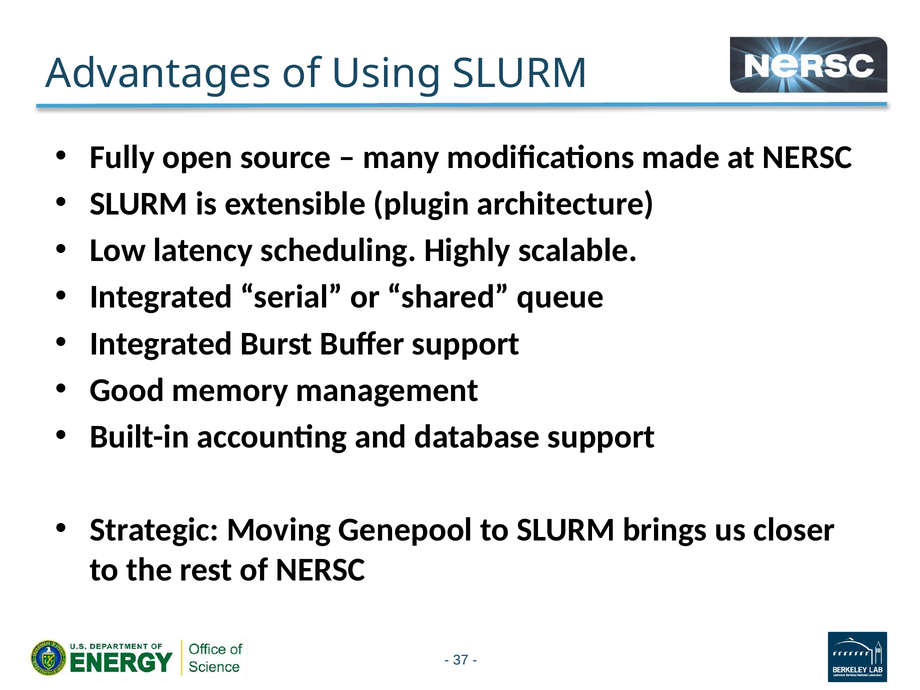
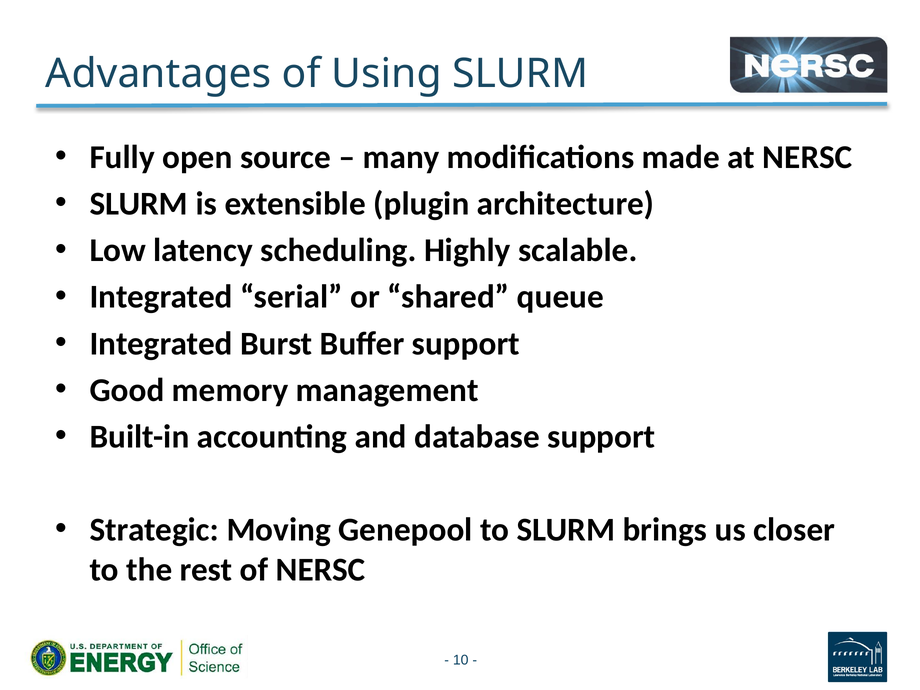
37: 37 -> 10
